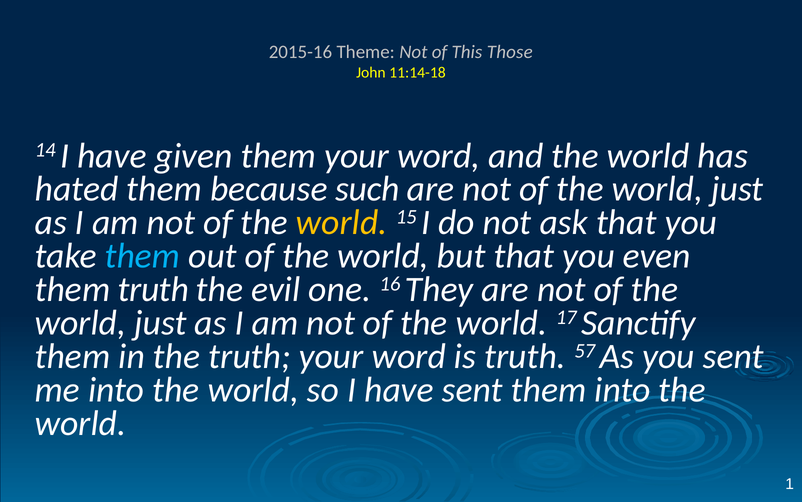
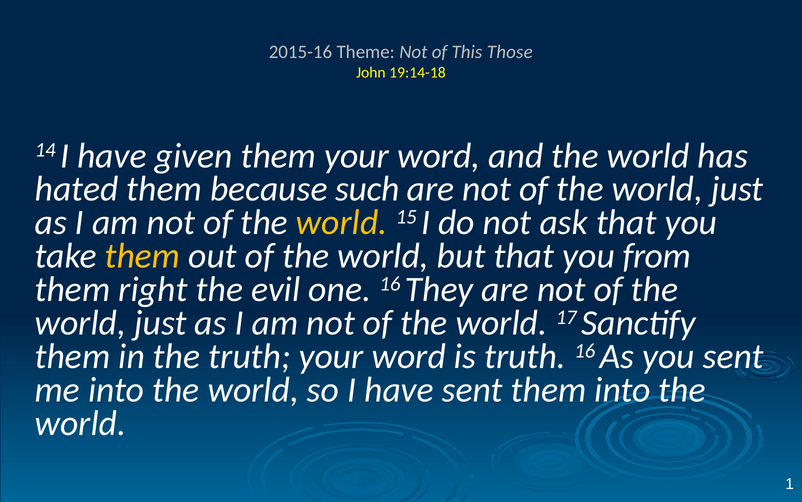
11:14-18: 11:14-18 -> 19:14-18
them at (142, 256) colour: light blue -> yellow
even: even -> from
them truth: truth -> right
truth 57: 57 -> 16
